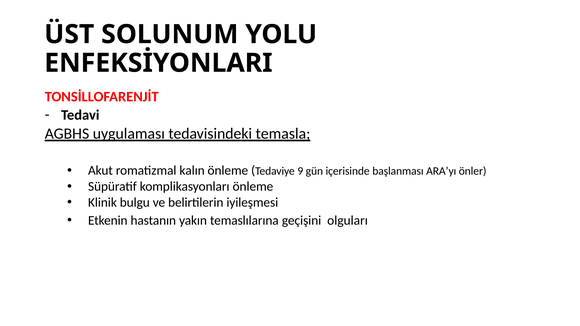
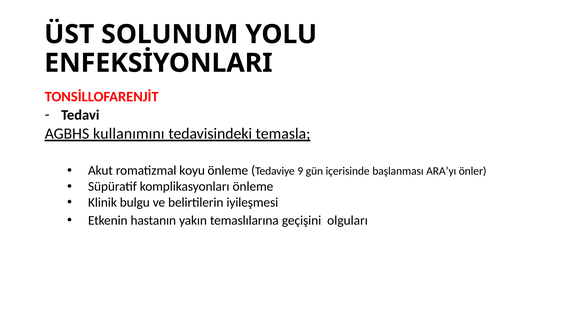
uygulaması: uygulaması -> kullanımını
kalın: kalın -> koyu
